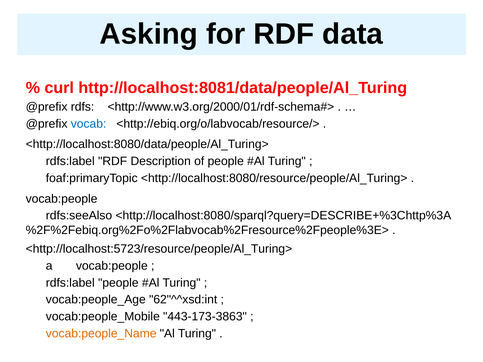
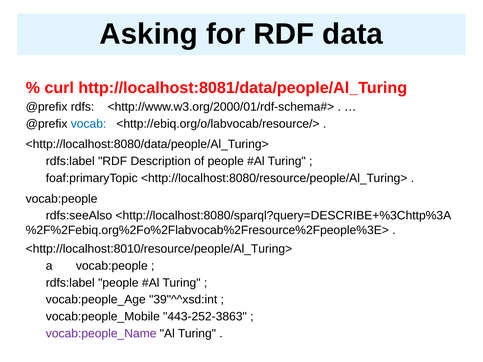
<http://localhost:5723/resource/people/Al_Turing>: <http://localhost:5723/resource/people/Al_Turing> -> <http://localhost:8010/resource/people/Al_Turing>
62"^^xsd:int: 62"^^xsd:int -> 39"^^xsd:int
443-173-3863: 443-173-3863 -> 443-252-3863
vocab:people_Name colour: orange -> purple
